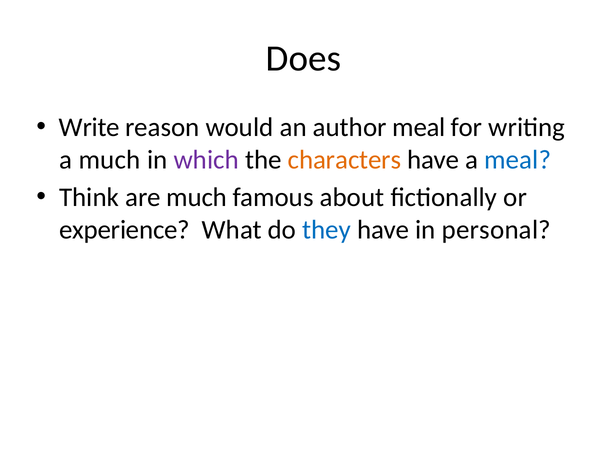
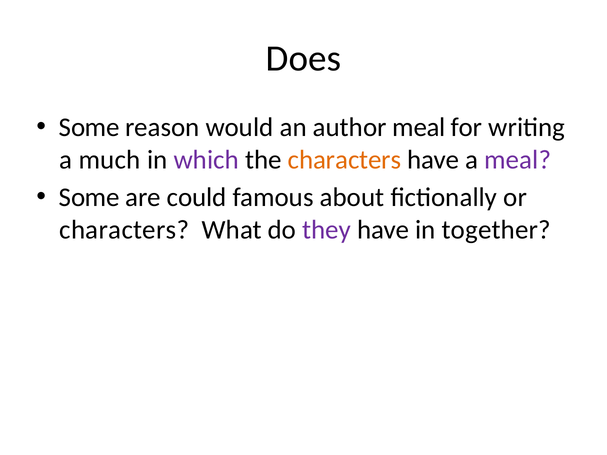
Write at (89, 127): Write -> Some
meal at (518, 160) colour: blue -> purple
Think at (89, 198): Think -> Some
are much: much -> could
experience at (125, 230): experience -> characters
they colour: blue -> purple
personal: personal -> together
